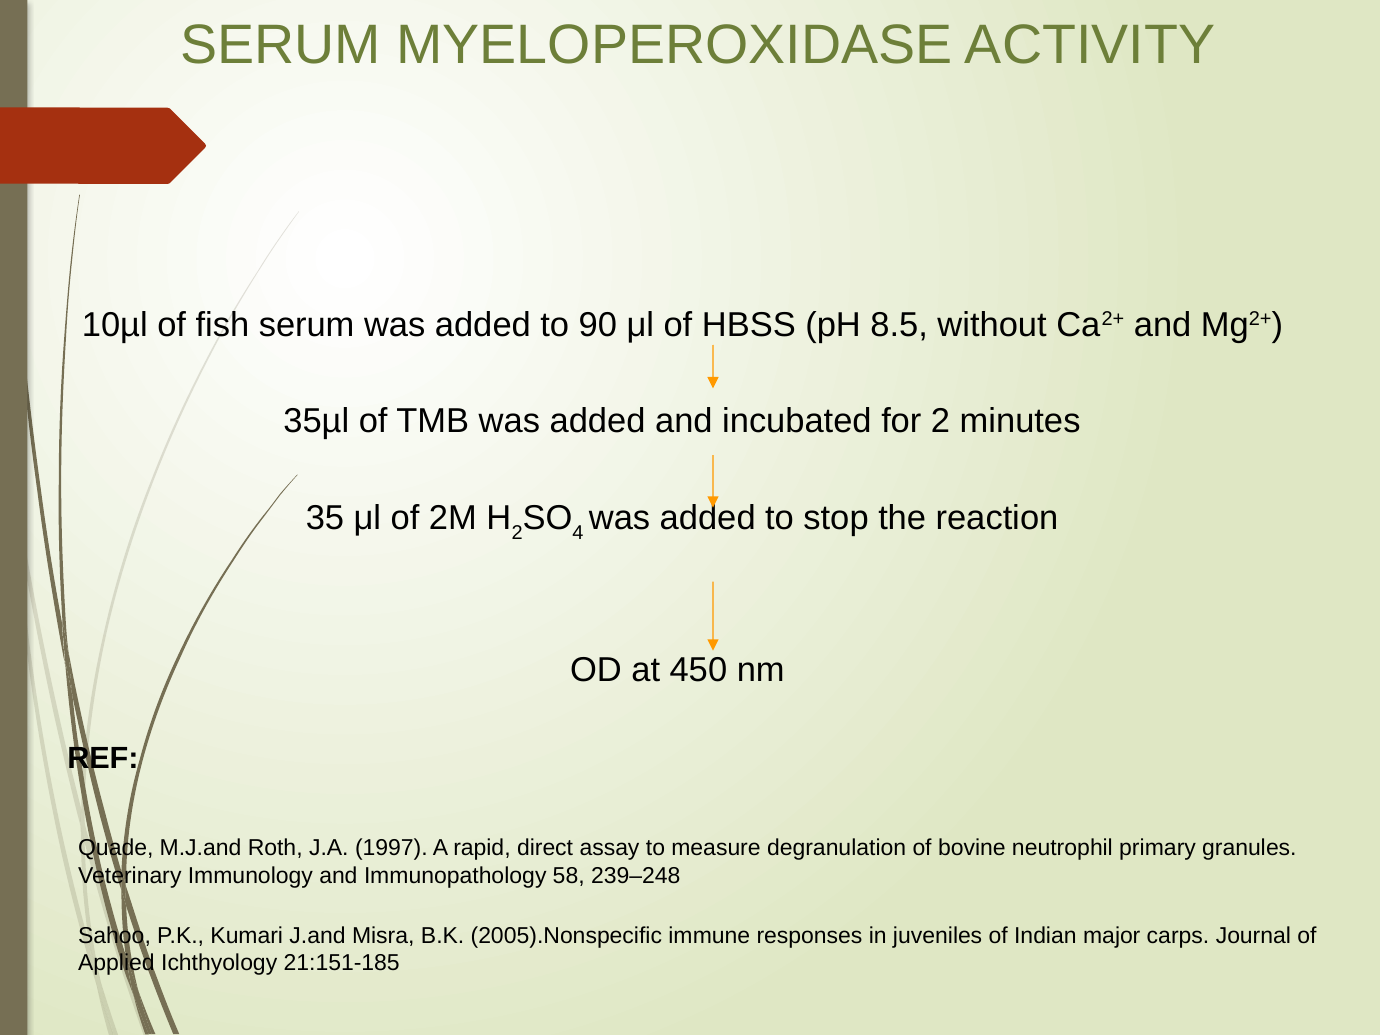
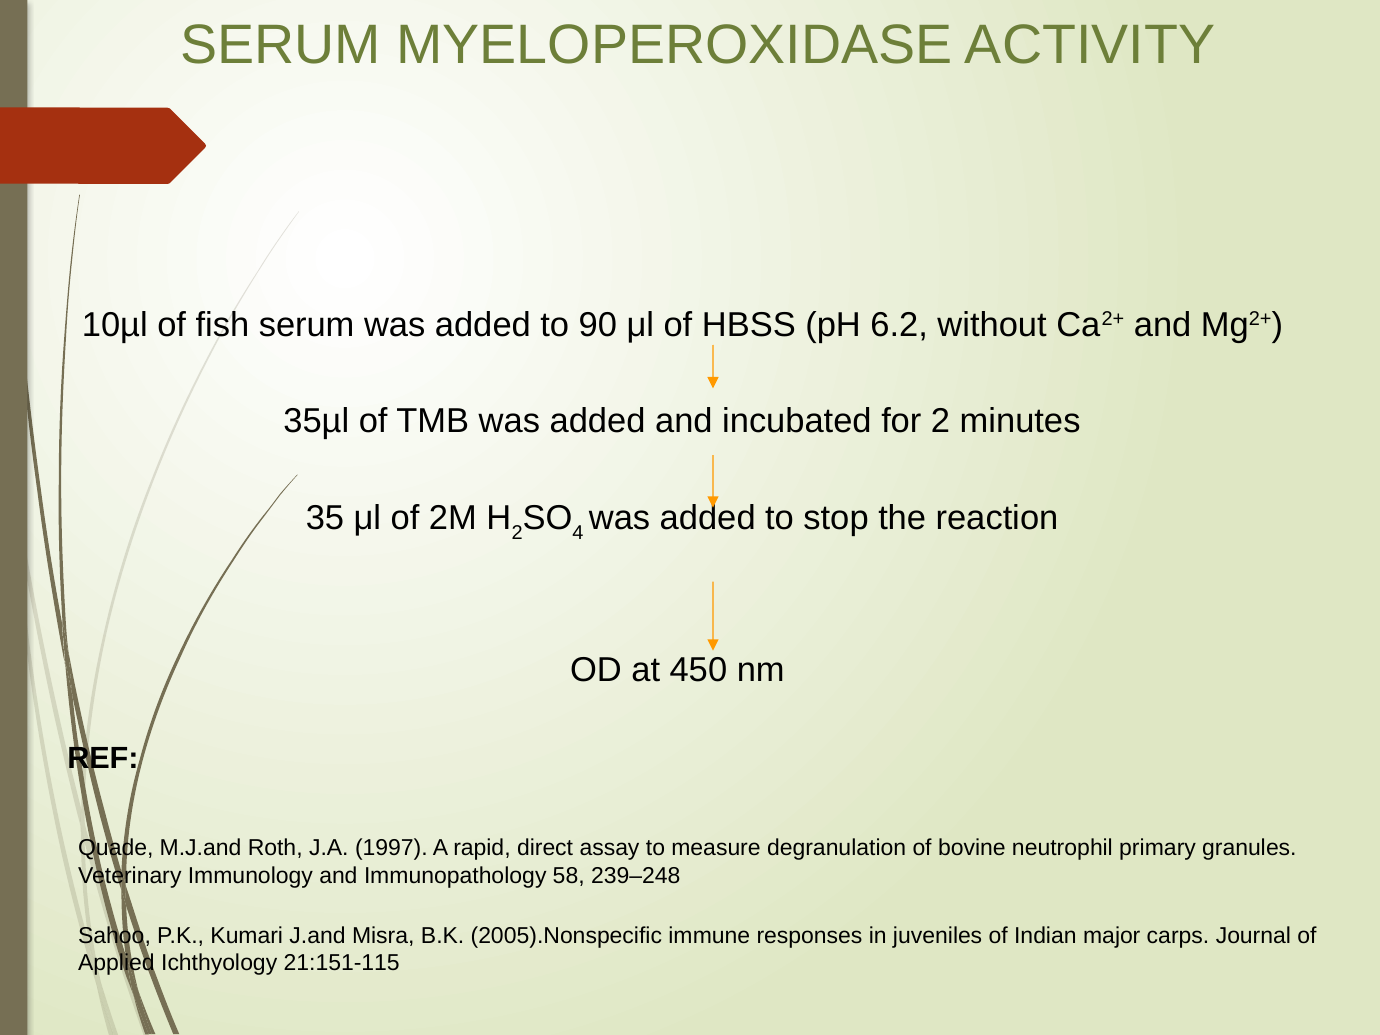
8.5: 8.5 -> 6.2
21:151-185: 21:151-185 -> 21:151-115
